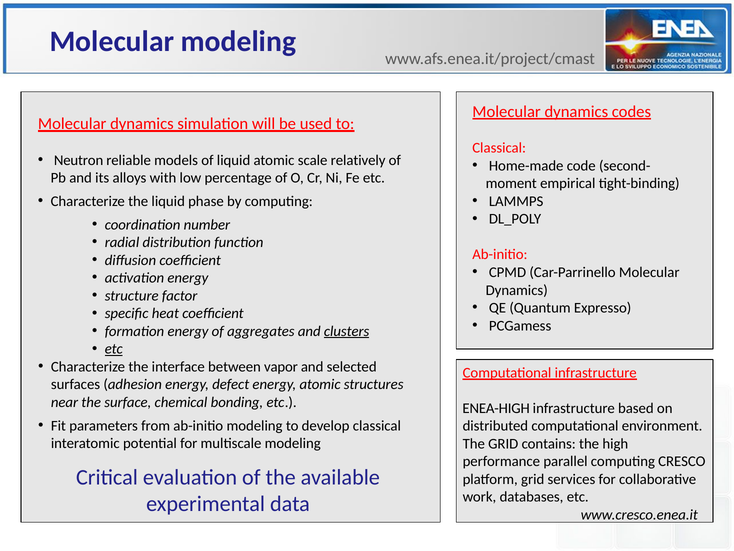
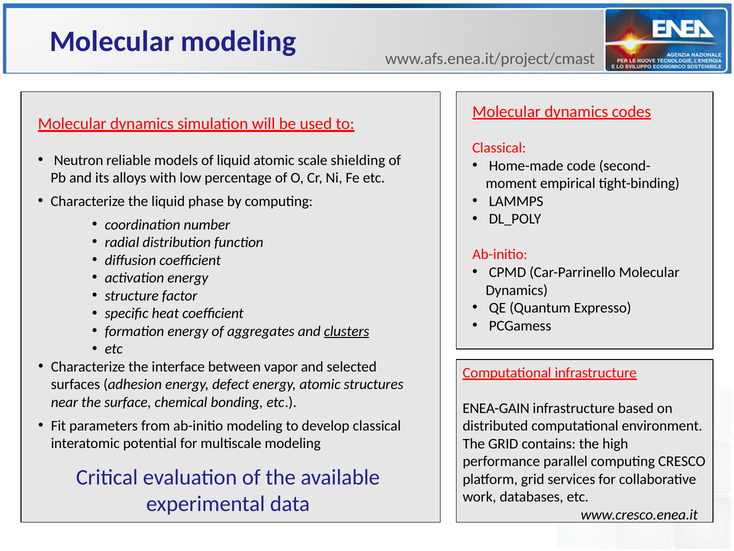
relatively: relatively -> shielding
etc at (114, 349) underline: present -> none
ENEA-HIGH: ENEA-HIGH -> ENEA-GAIN
